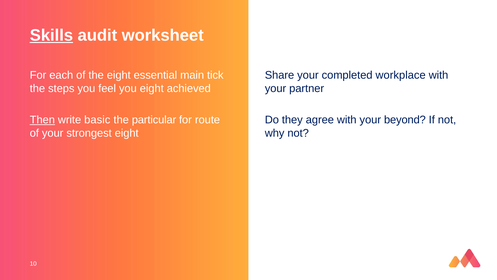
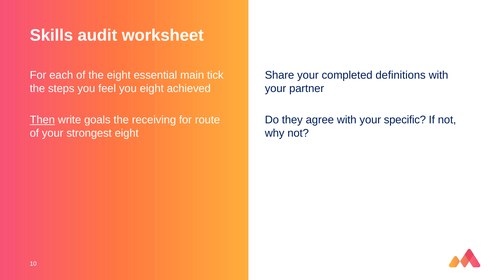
Skills underline: present -> none
workplace: workplace -> definitions
basic: basic -> goals
particular: particular -> receiving
beyond: beyond -> specific
